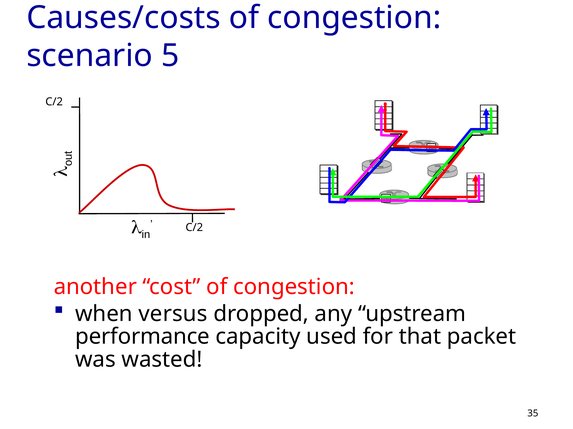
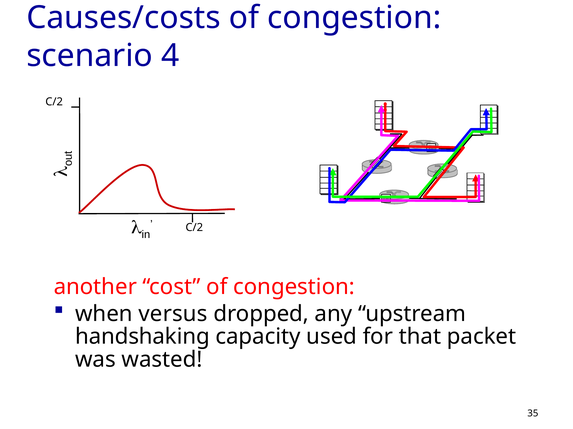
5: 5 -> 4
performance: performance -> handshaking
